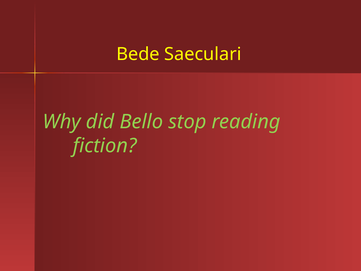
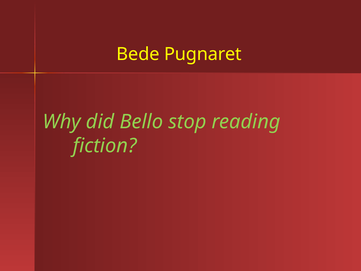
Saeculari: Saeculari -> Pugnaret
